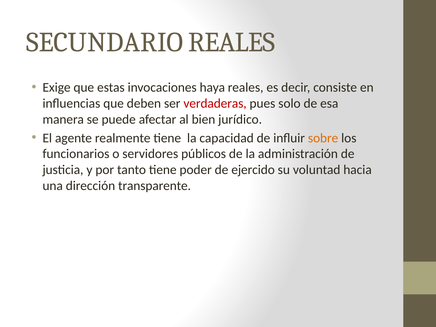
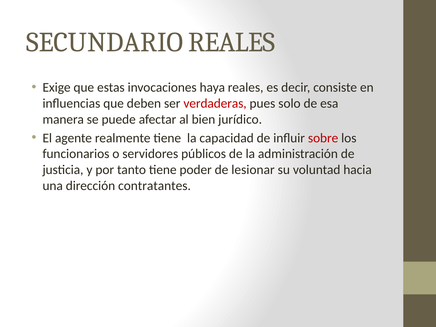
sobre colour: orange -> red
ejercido: ejercido -> lesionar
transparente: transparente -> contratantes
